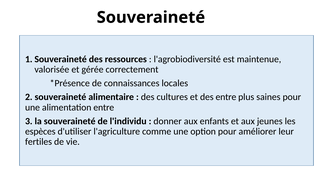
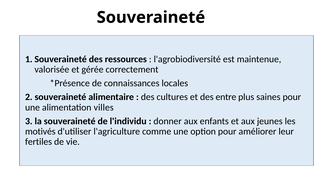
alimentation entre: entre -> villes
espèces: espèces -> motivés
